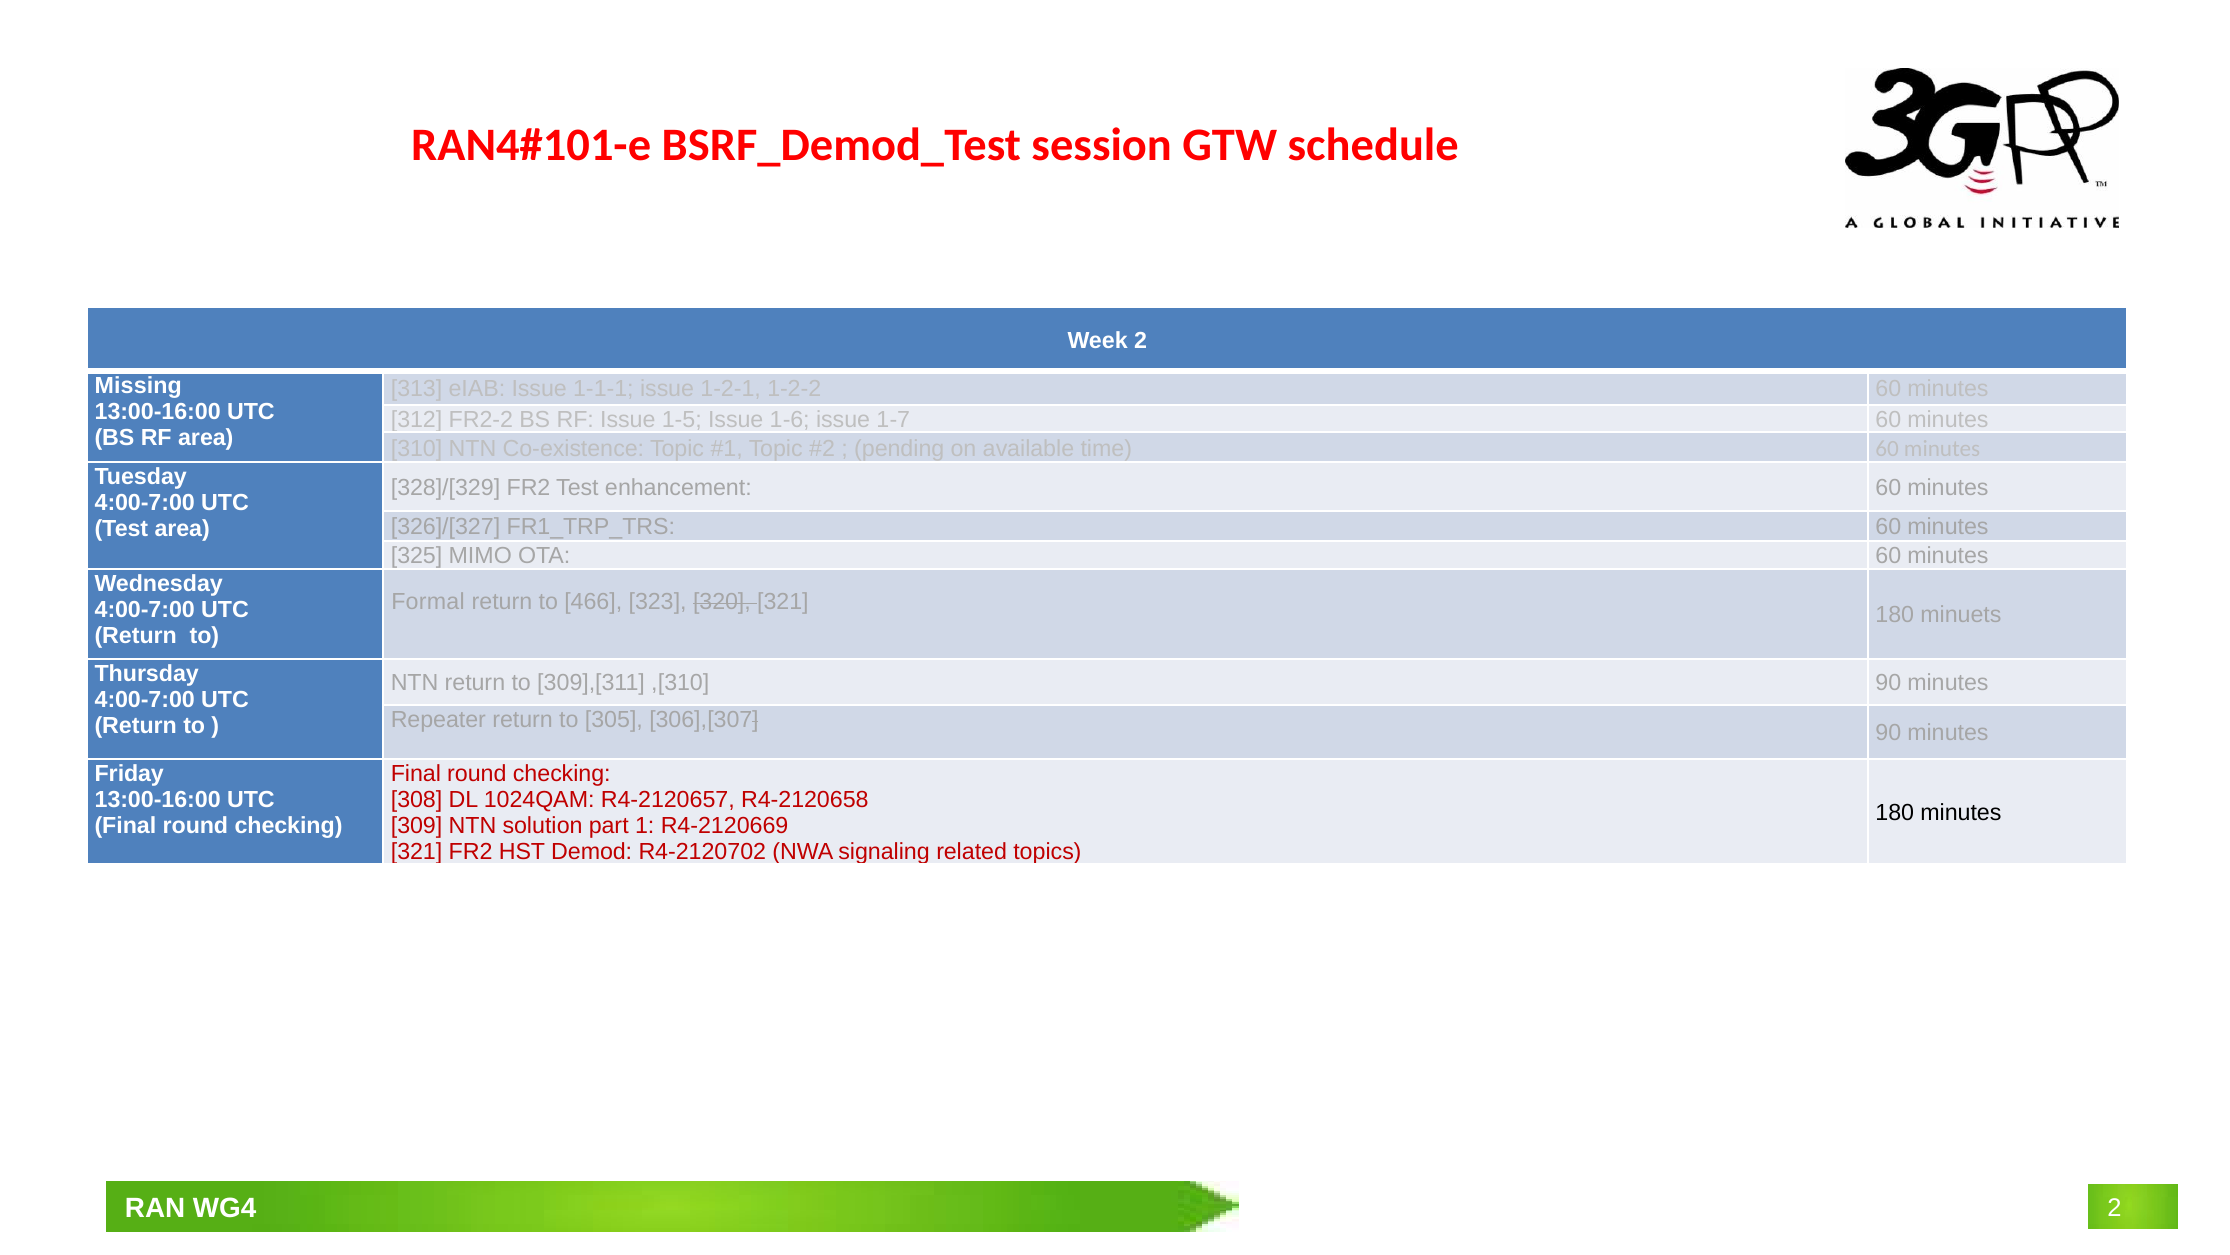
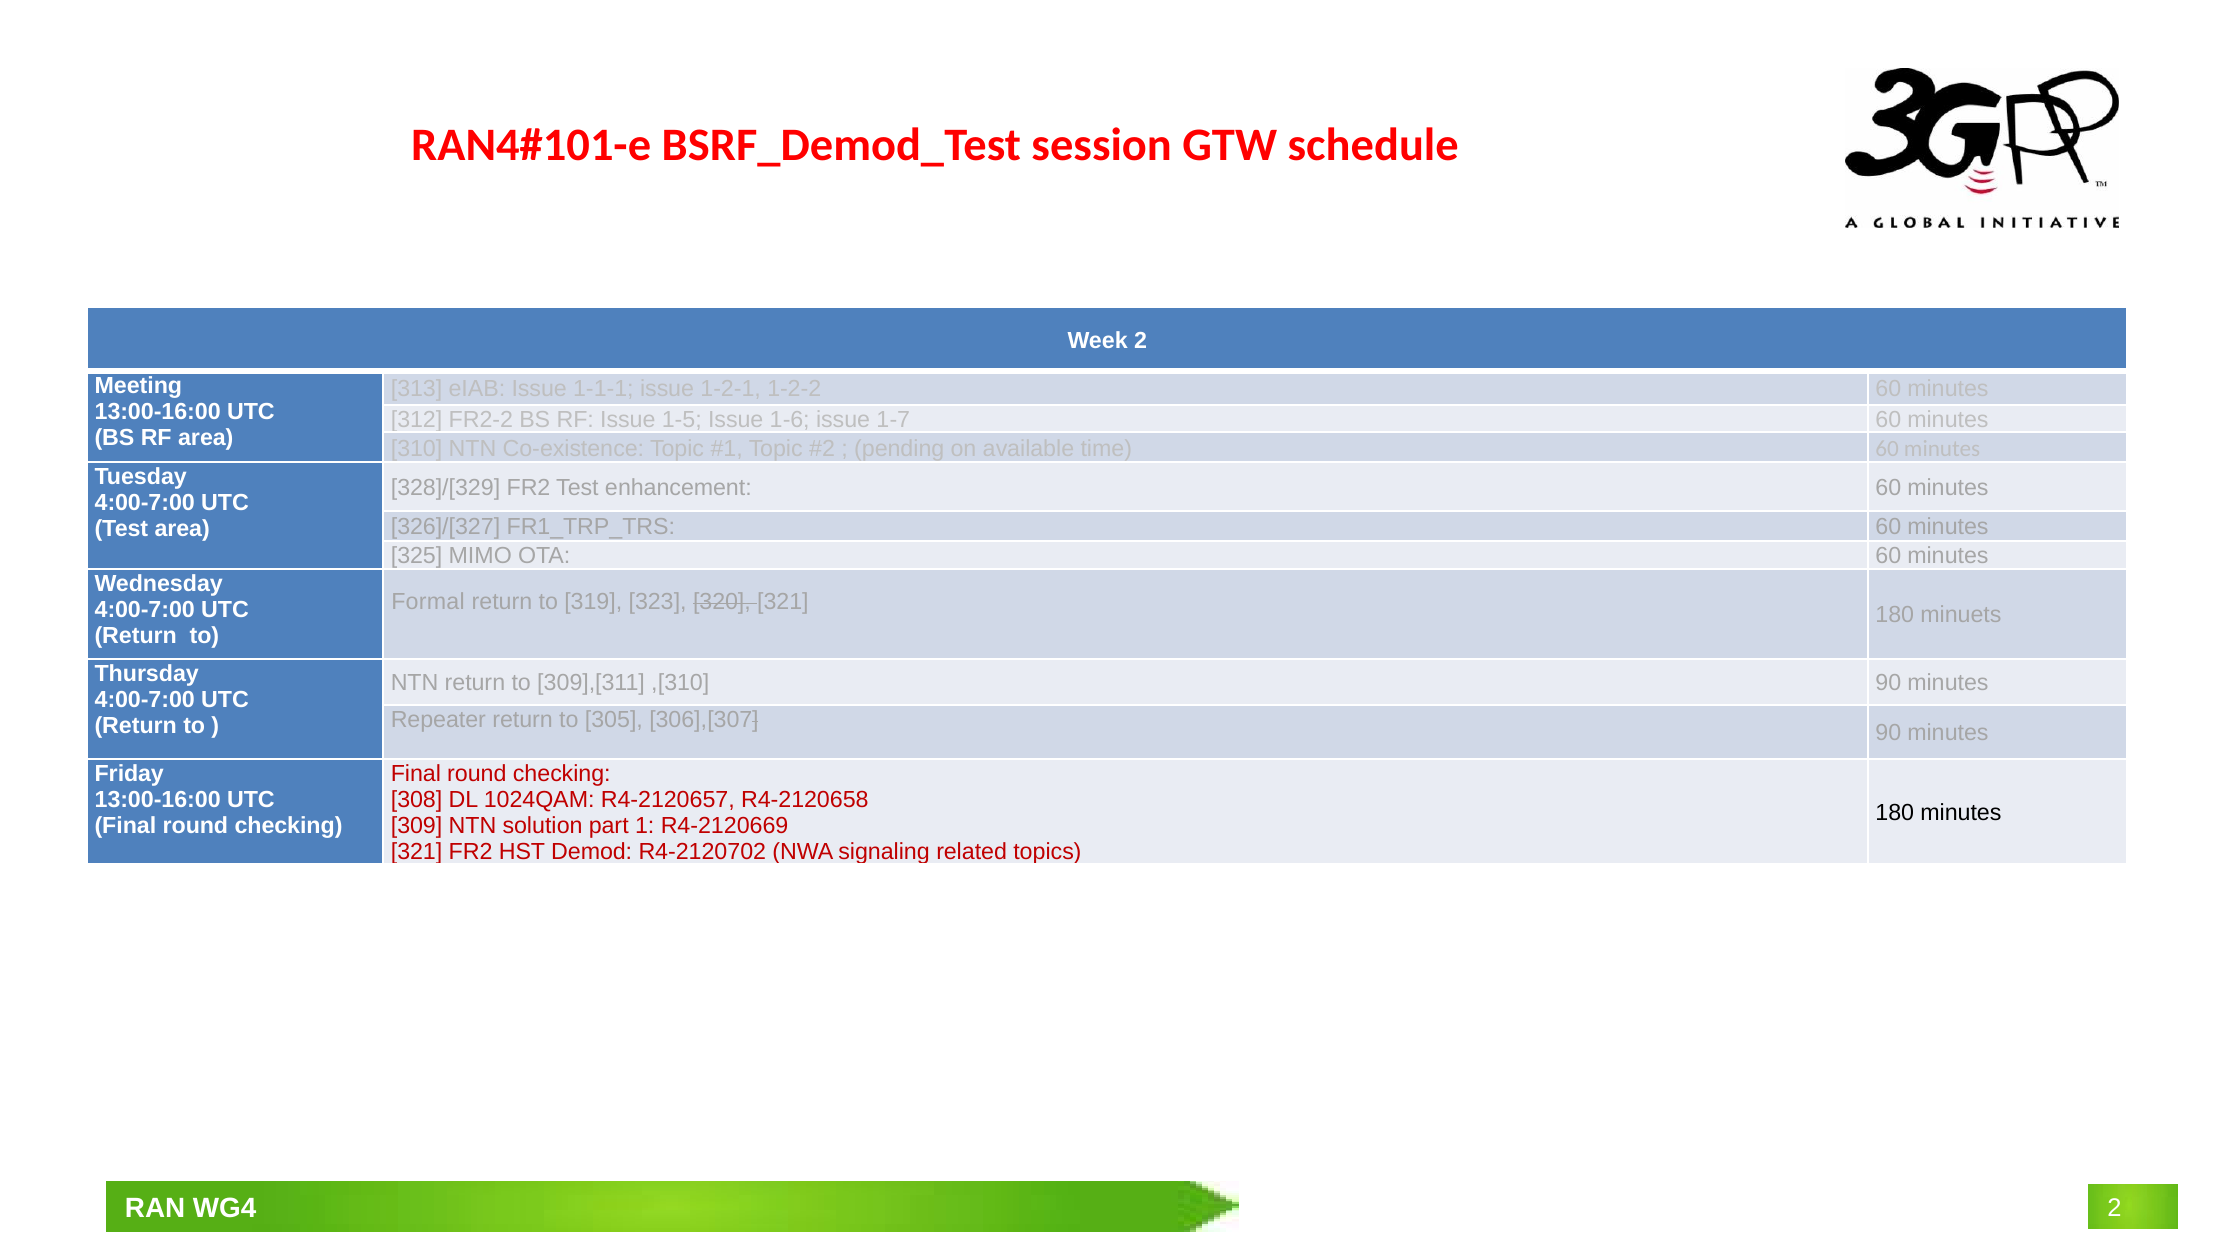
Missing: Missing -> Meeting
466: 466 -> 319
